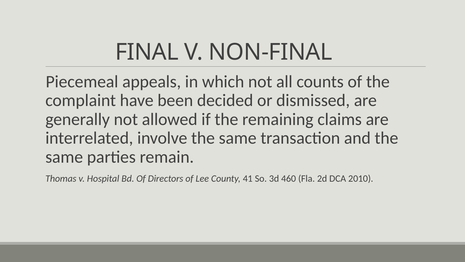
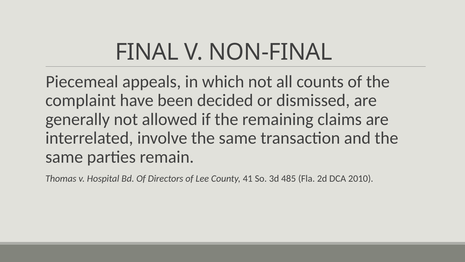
460: 460 -> 485
